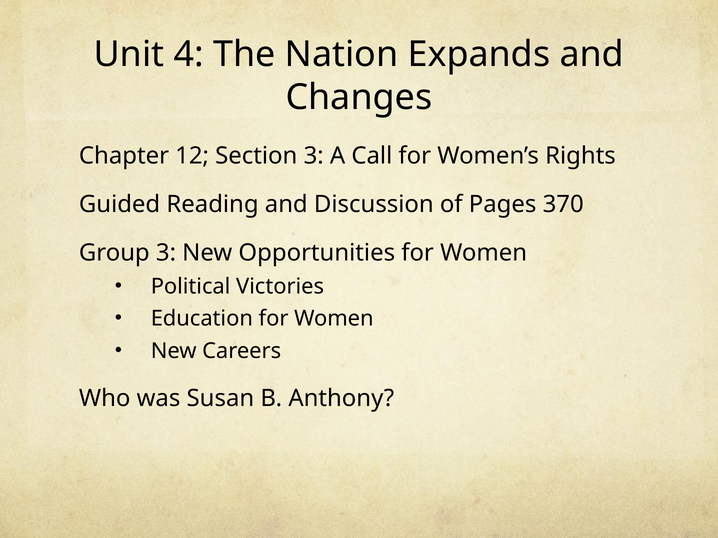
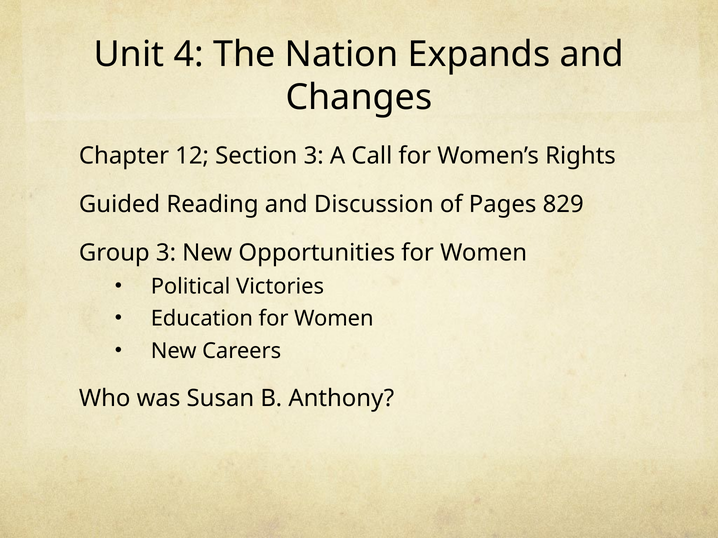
370: 370 -> 829
